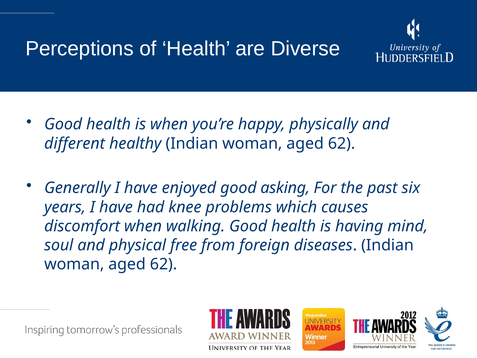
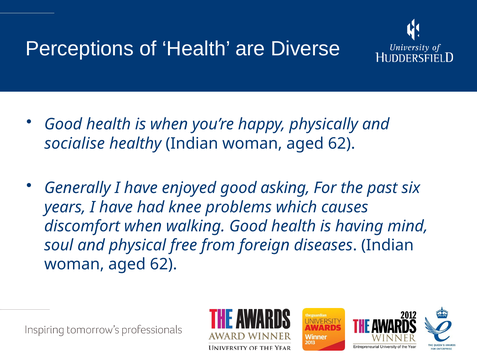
different: different -> socialise
